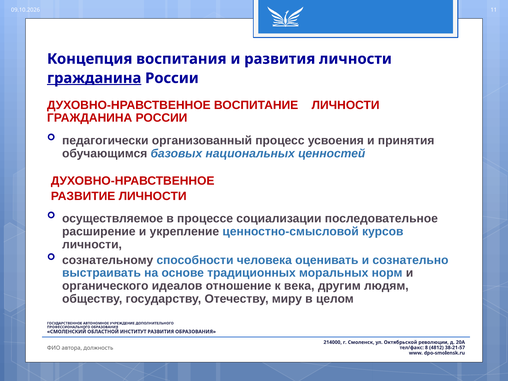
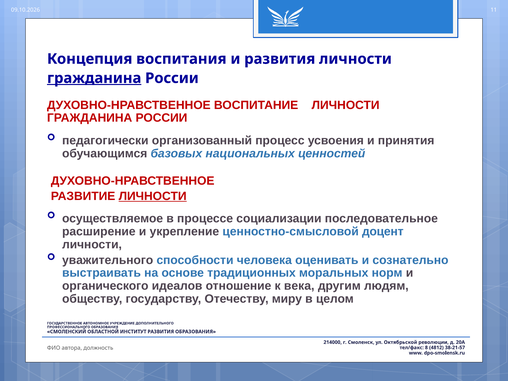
ЛИЧНОСТИ at (153, 196) underline: none -> present
курсов: курсов -> доцент
сознательному: сознательному -> уважительного
